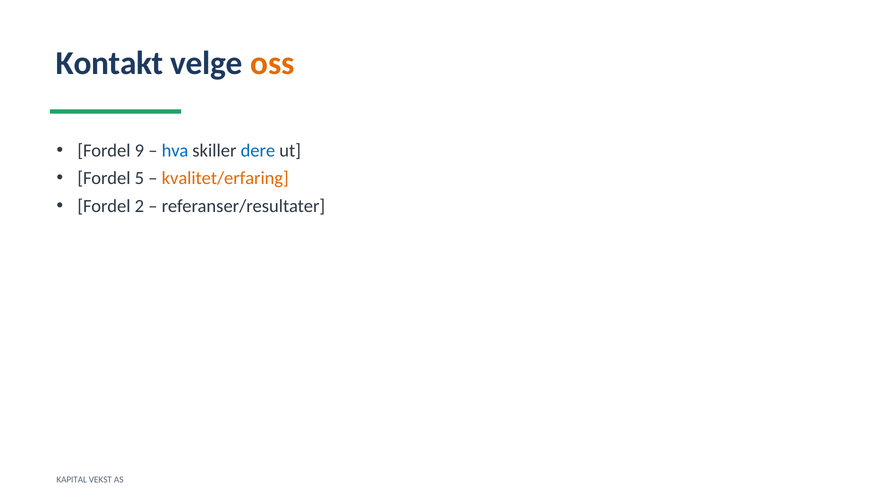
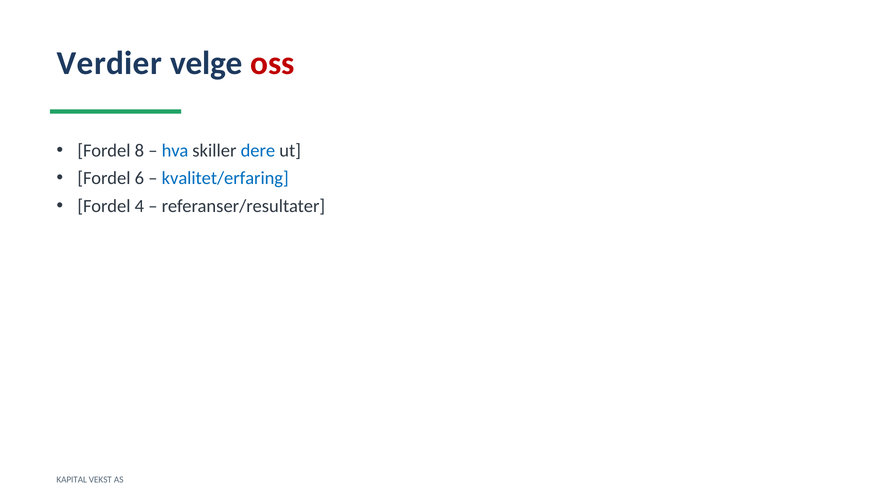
Kontakt: Kontakt -> Verdier
oss colour: orange -> red
9: 9 -> 8
5: 5 -> 6
kvalitet/erfaring colour: orange -> blue
2: 2 -> 4
